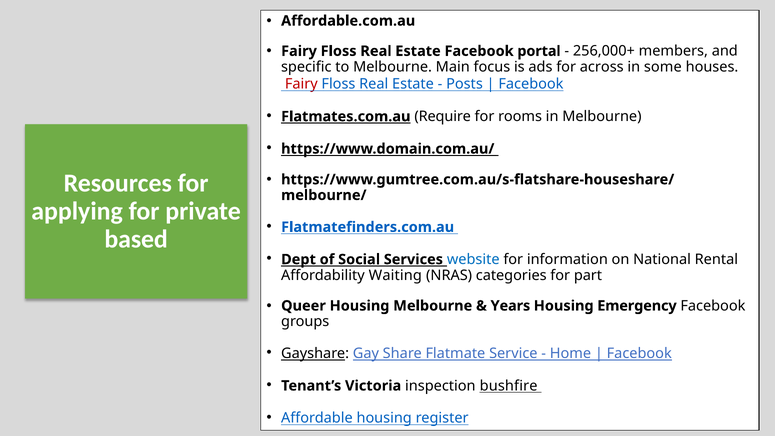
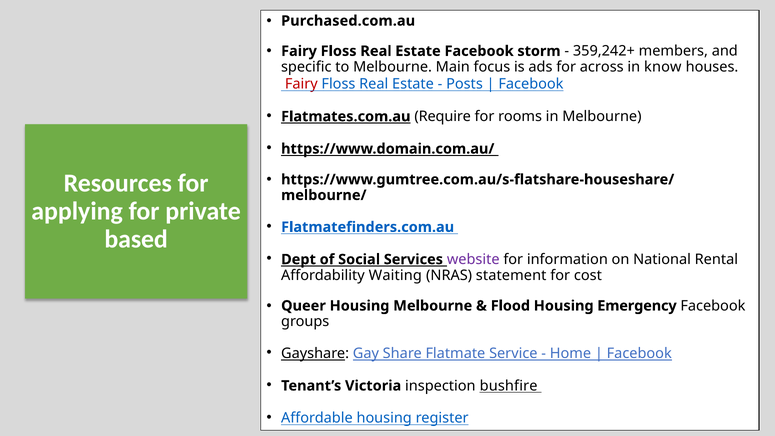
Affordable.com.au: Affordable.com.au -> Purchased.com.au
portal: portal -> storm
256,000+: 256,000+ -> 359,242+
some: some -> know
website colour: blue -> purple
categories: categories -> statement
part: part -> cost
Years: Years -> Flood
